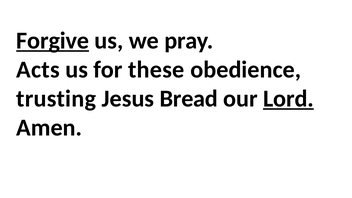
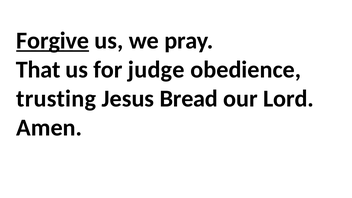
Acts: Acts -> That
these: these -> judge
Lord underline: present -> none
